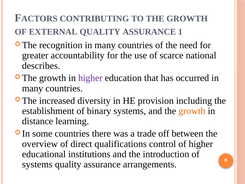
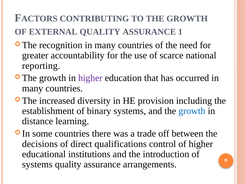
describes: describes -> reporting
growth at (192, 111) colour: orange -> blue
overview: overview -> decisions
